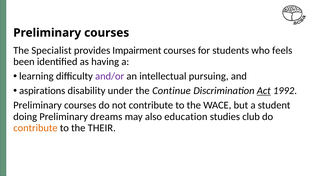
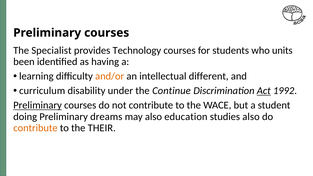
Impairment: Impairment -> Technology
feels: feels -> units
and/or colour: purple -> orange
pursuing: pursuing -> different
aspirations: aspirations -> curriculum
Preliminary at (38, 105) underline: none -> present
studies club: club -> also
